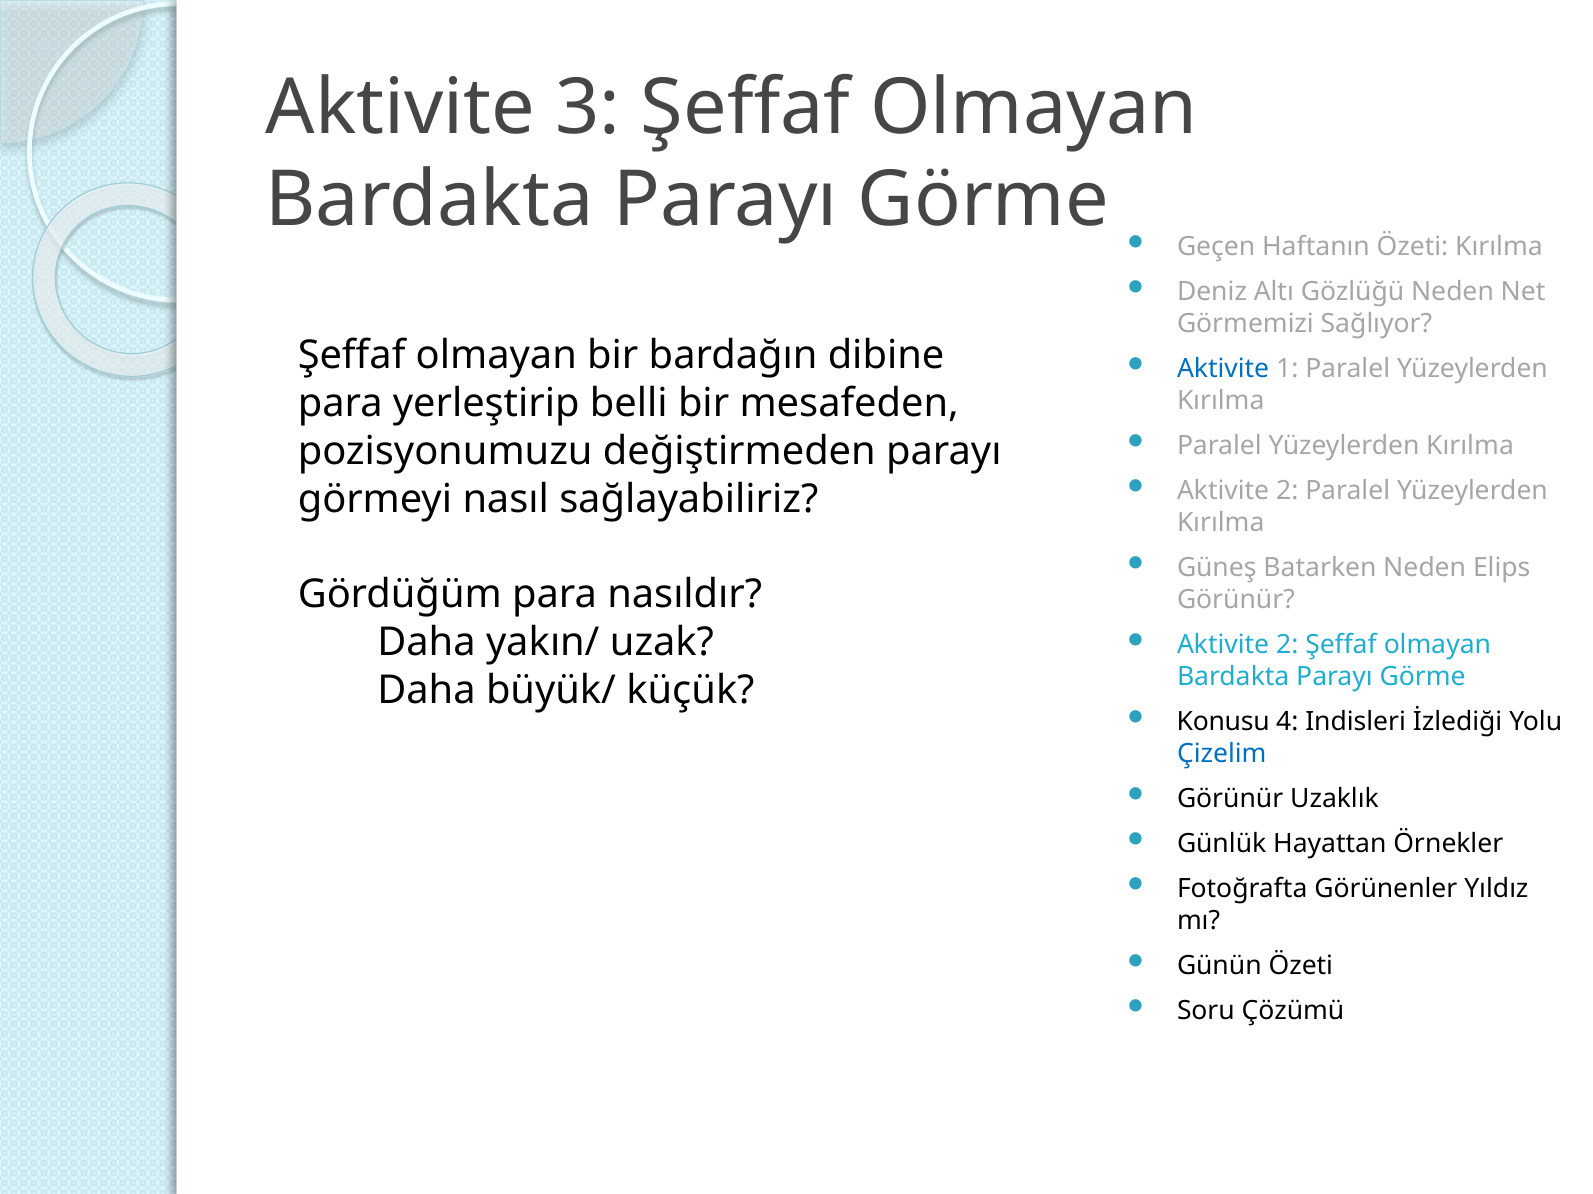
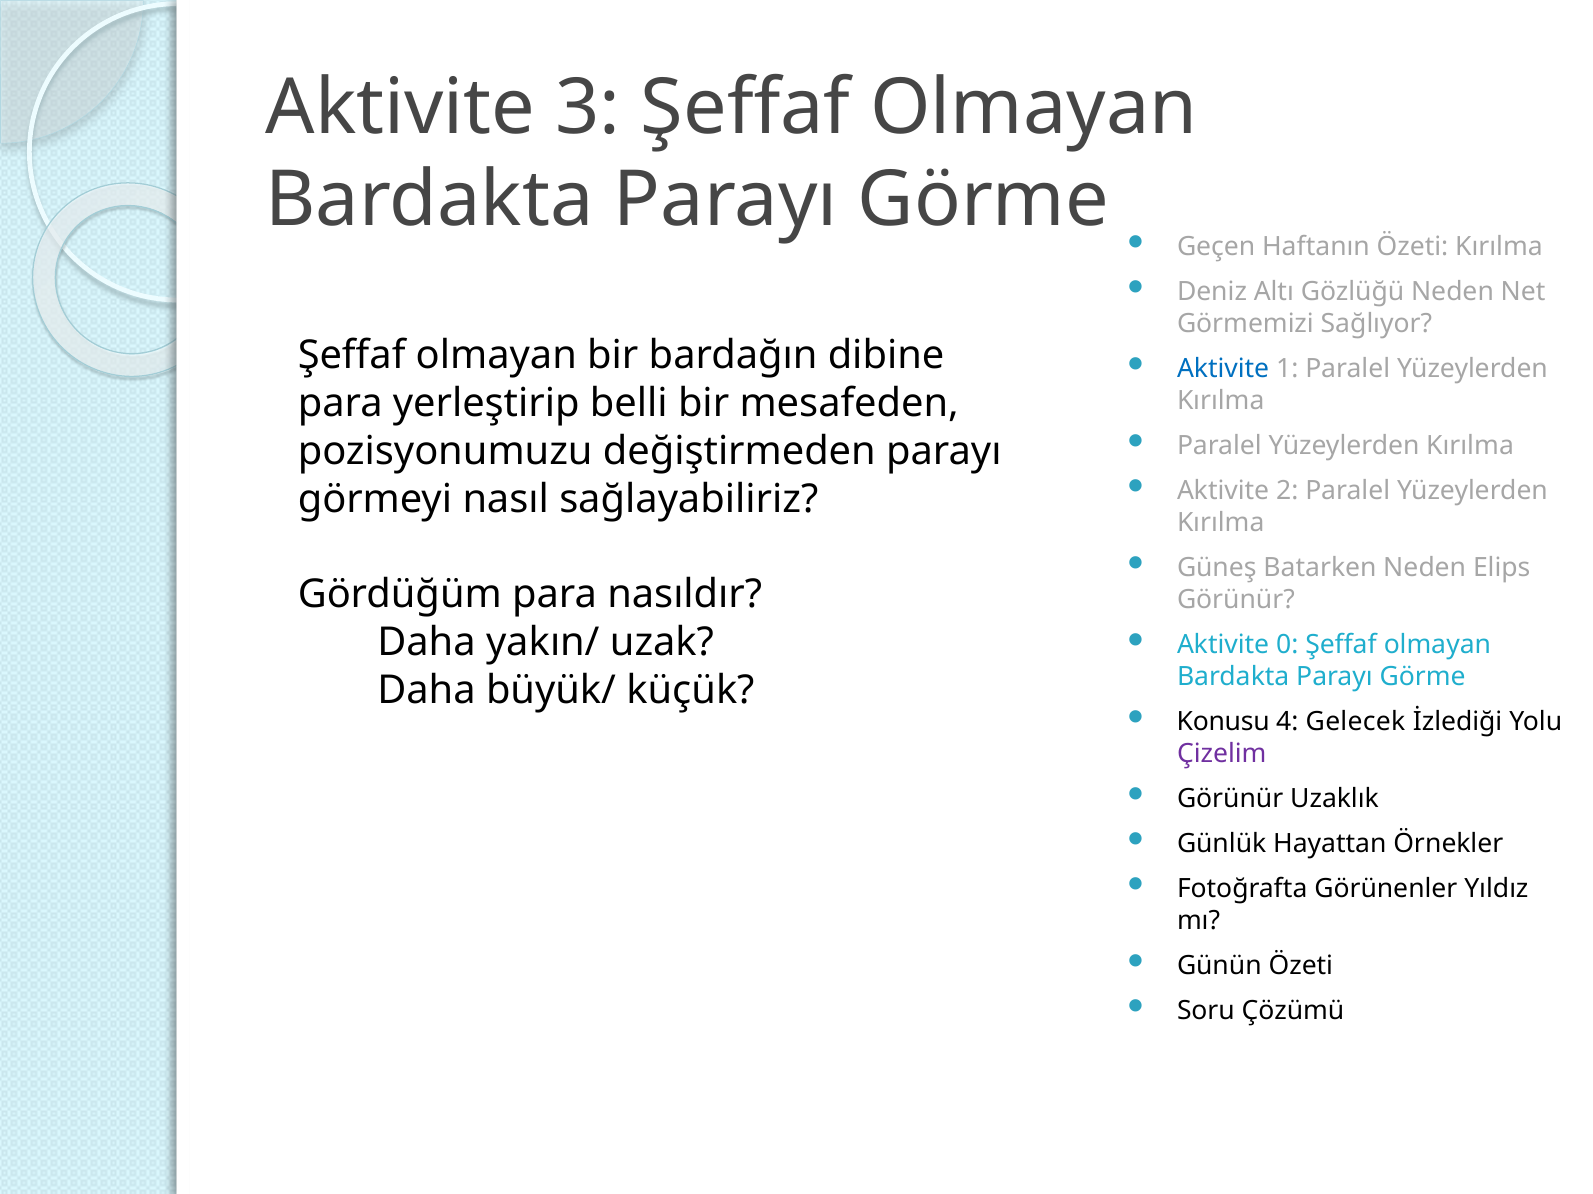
2 at (1287, 645): 2 -> 0
Indisleri: Indisleri -> Gelecek
Çizelim colour: blue -> purple
